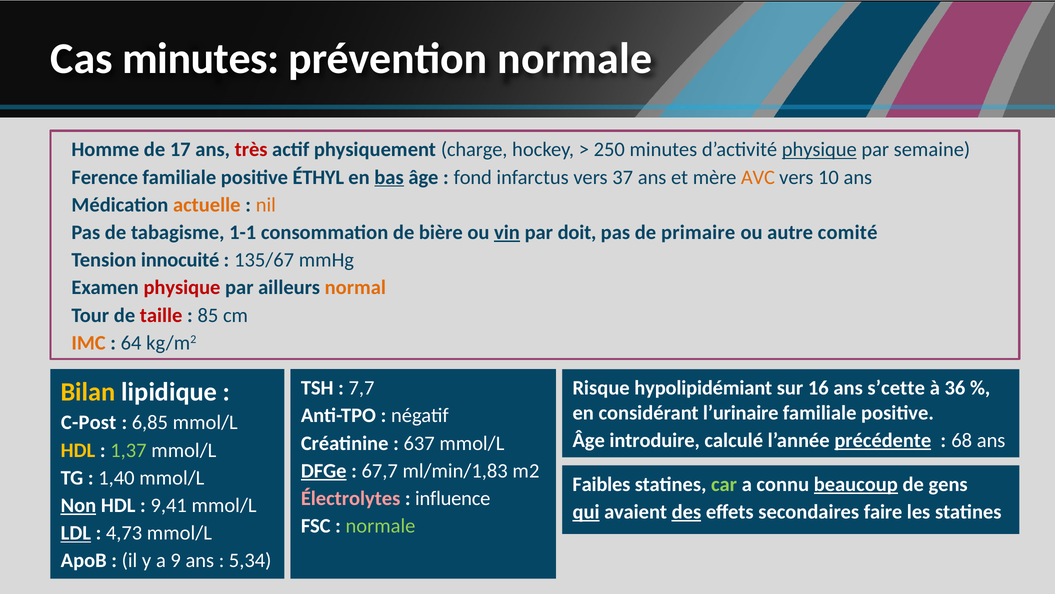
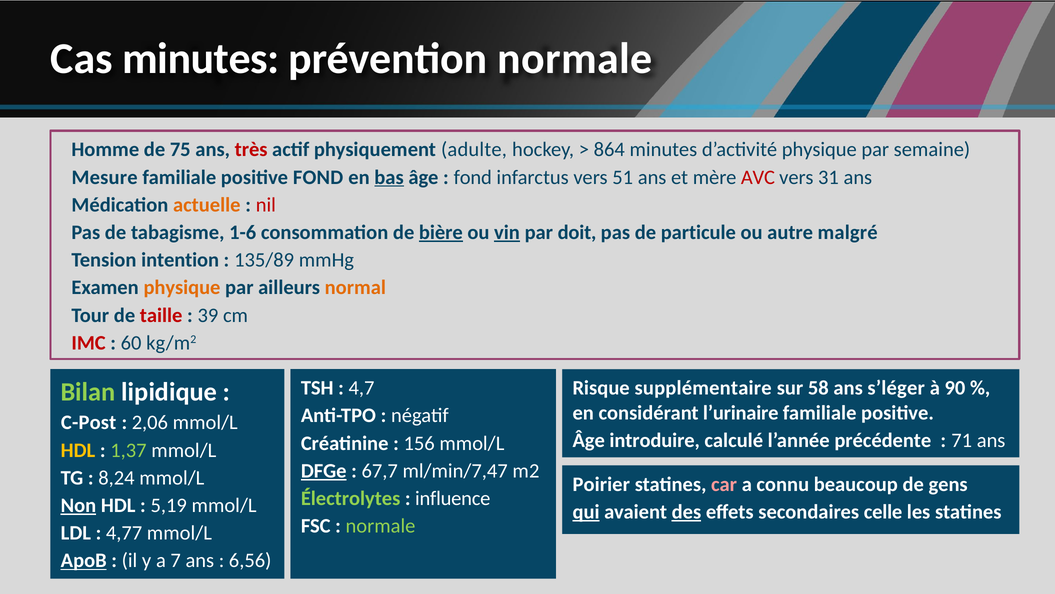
17: 17 -> 75
charge: charge -> adulte
250: 250 -> 864
physique at (819, 149) underline: present -> none
Ference: Ference -> Mesure
positive ÉTHYL: ÉTHYL -> FOND
37: 37 -> 51
AVC colour: orange -> red
10: 10 -> 31
nil colour: orange -> red
1-1: 1-1 -> 1-6
bière underline: none -> present
primaire: primaire -> particule
comité: comité -> malgré
innocuité: innocuité -> intention
135/67: 135/67 -> 135/89
physique at (182, 287) colour: red -> orange
85: 85 -> 39
IMC colour: orange -> red
64: 64 -> 60
7,7: 7,7 -> 4,7
hypolipidémiant: hypolipidémiant -> supplémentaire
16: 16 -> 58
s’cette: s’cette -> s’léger
36: 36 -> 90
Bilan colour: yellow -> light green
6,85: 6,85 -> 2,06
précédente underline: present -> none
68: 68 -> 71
637: 637 -> 156
ml/min/1,83: ml/min/1,83 -> ml/min/7,47
1,40: 1,40 -> 8,24
Faibles: Faibles -> Poirier
car colour: light green -> pink
beaucoup underline: present -> none
Électrolytes colour: pink -> light green
9,41: 9,41 -> 5,19
faire: faire -> celle
LDL underline: present -> none
4,73: 4,73 -> 4,77
ApoB underline: none -> present
9: 9 -> 7
5,34: 5,34 -> 6,56
